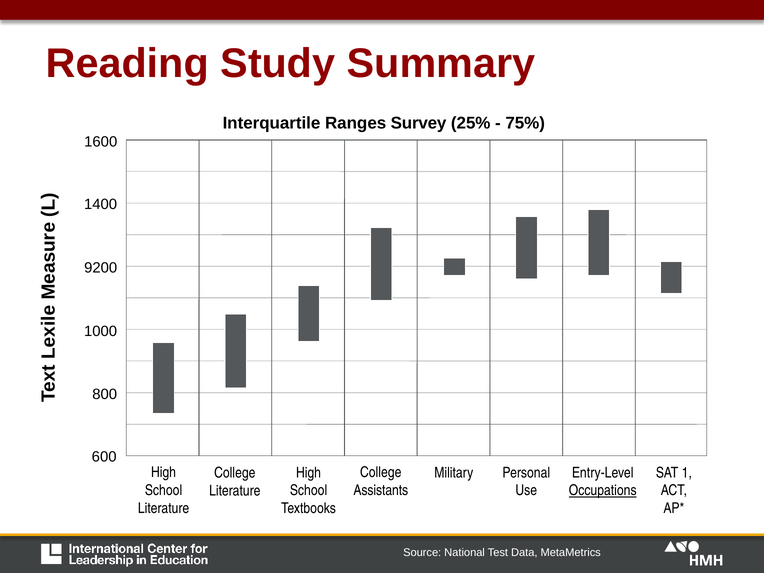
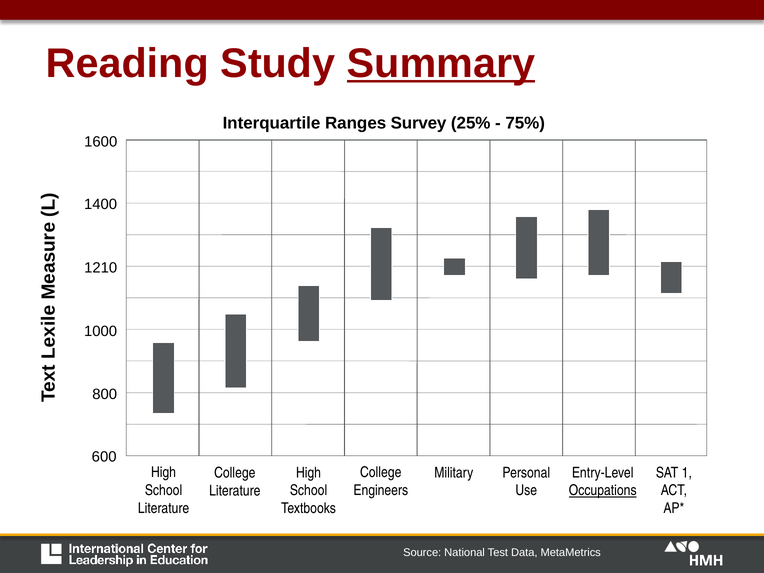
Summary underline: none -> present
9200: 9200 -> 1210
Assistants: Assistants -> Engineers
